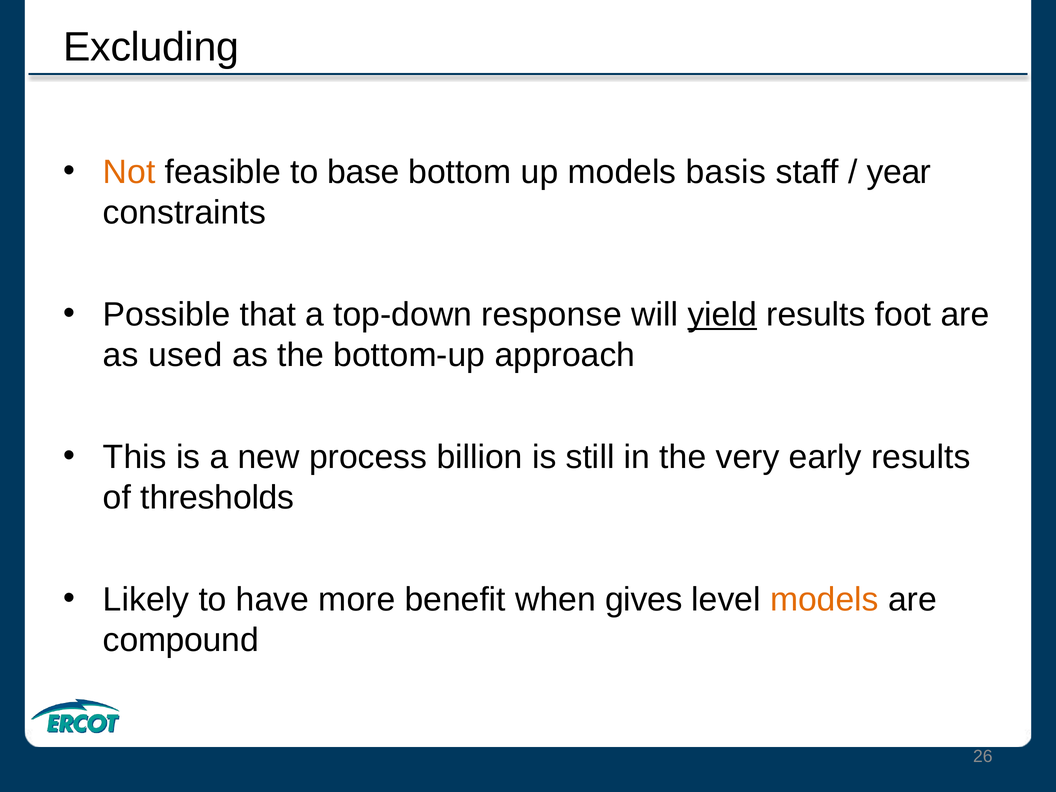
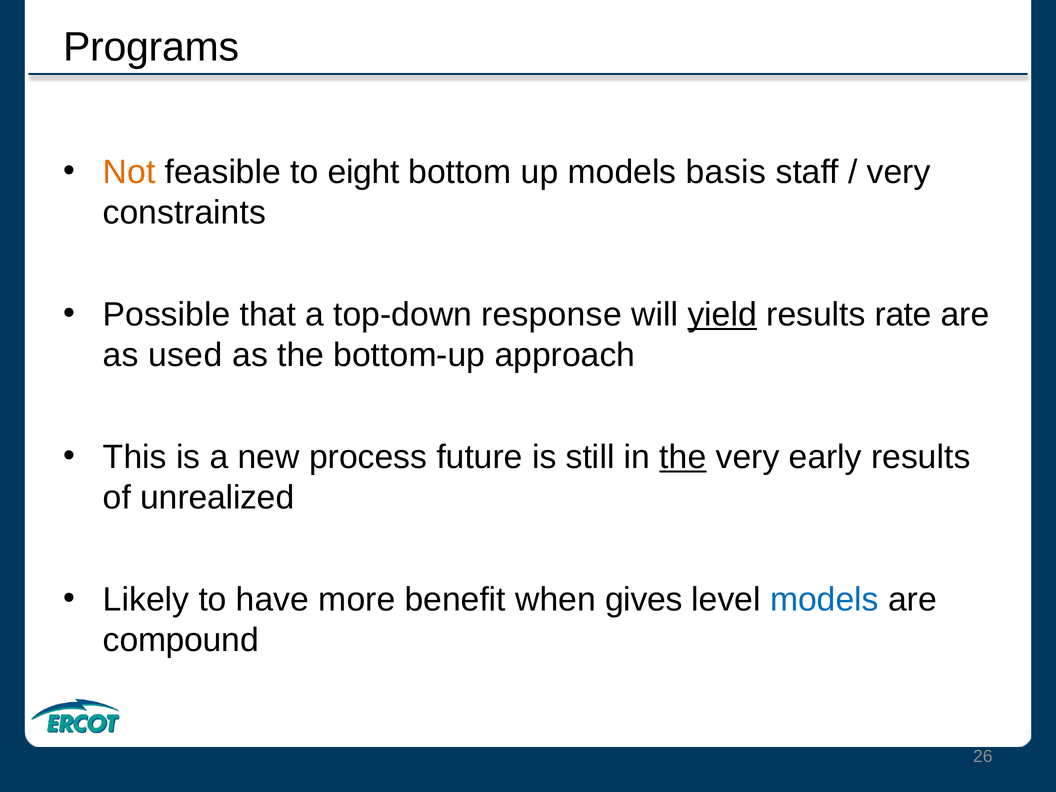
Excluding: Excluding -> Programs
base: base -> eight
year at (899, 172): year -> very
foot: foot -> rate
billion: billion -> future
the at (683, 457) underline: none -> present
thresholds: thresholds -> unrealized
models at (824, 599) colour: orange -> blue
